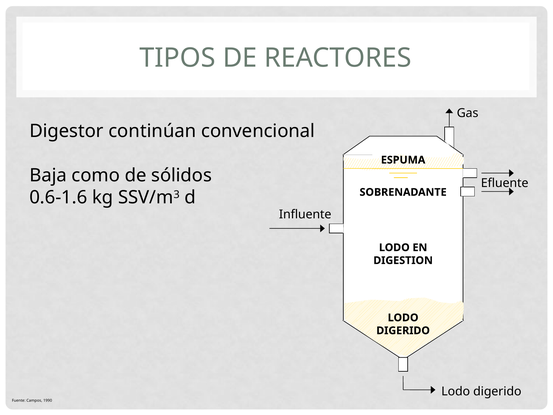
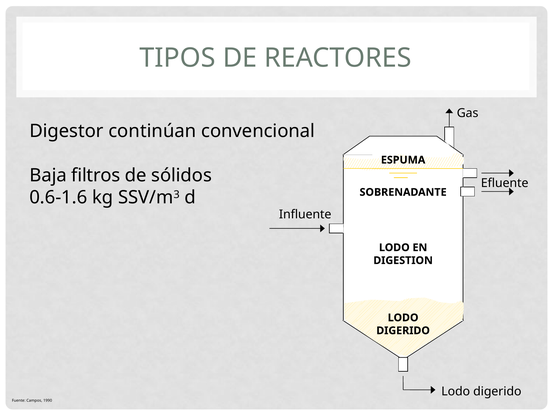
como: como -> filtros
